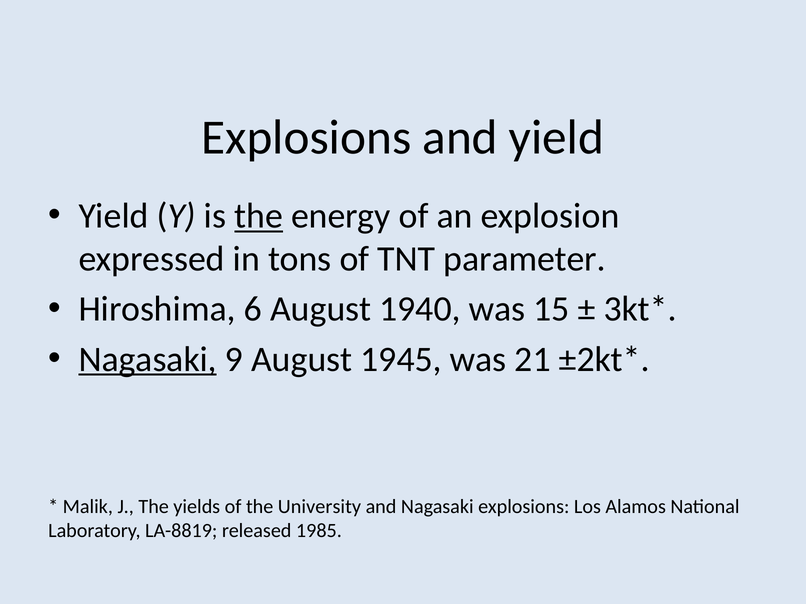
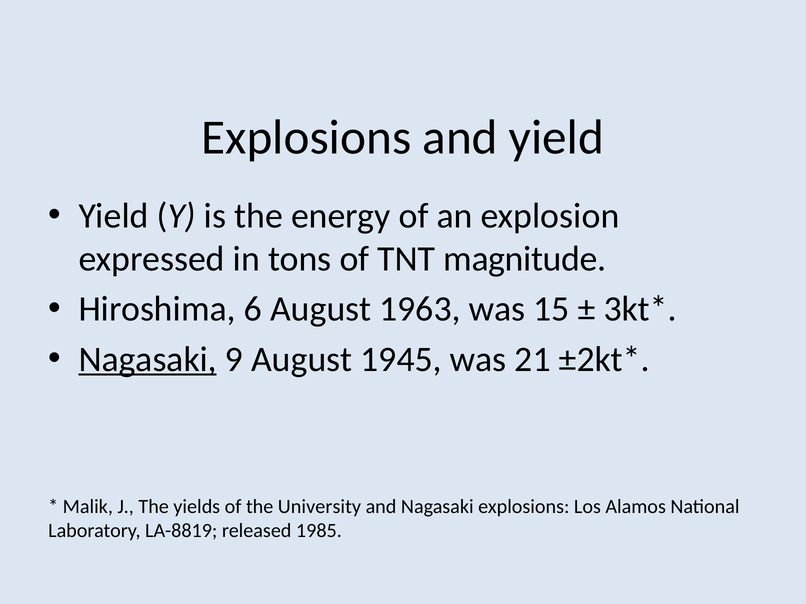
the at (259, 216) underline: present -> none
parameter: parameter -> magnitude
1940: 1940 -> 1963
